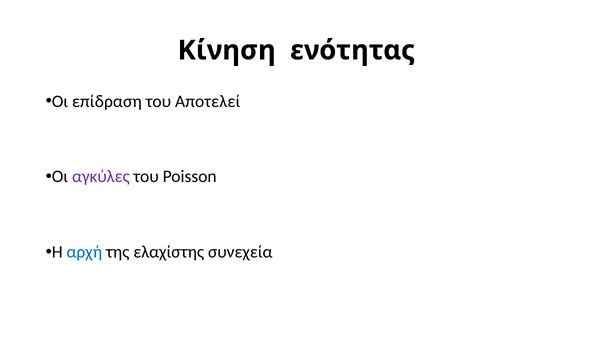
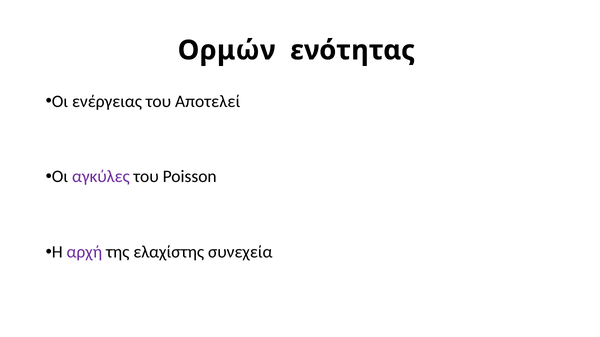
Κίνηση: Κίνηση -> Ορμών
επίδραση: επίδραση -> ενέργειας
αρχή colour: blue -> purple
